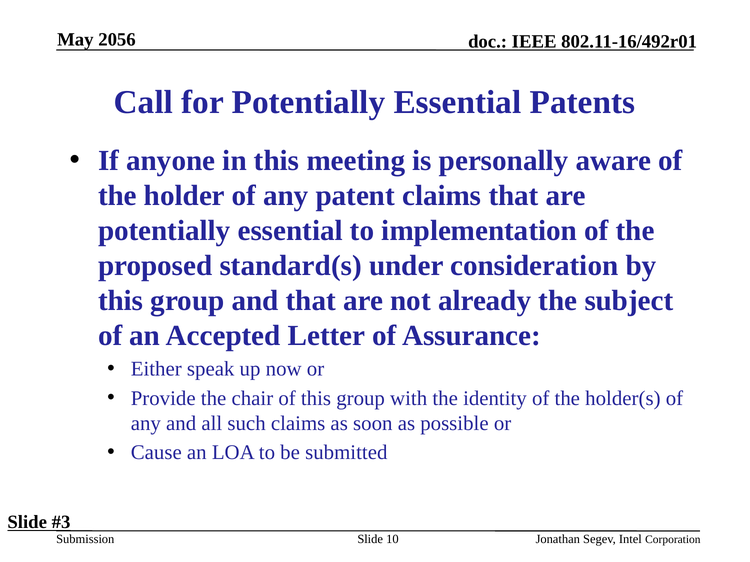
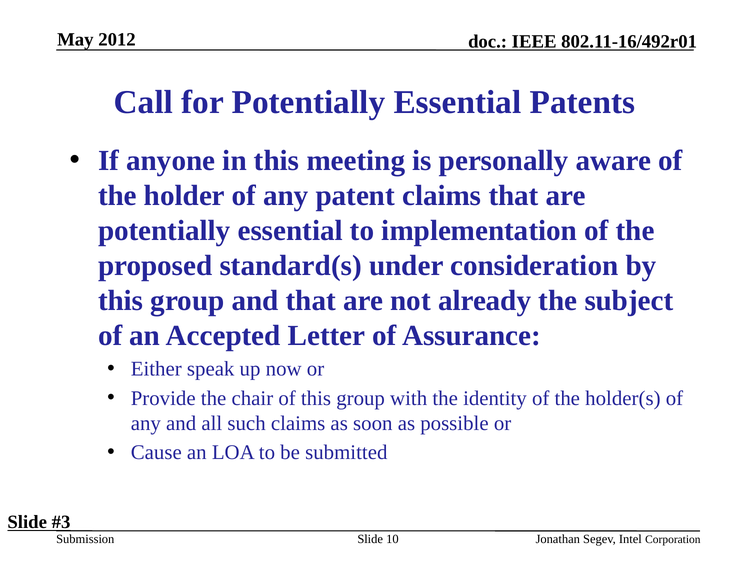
2056: 2056 -> 2012
